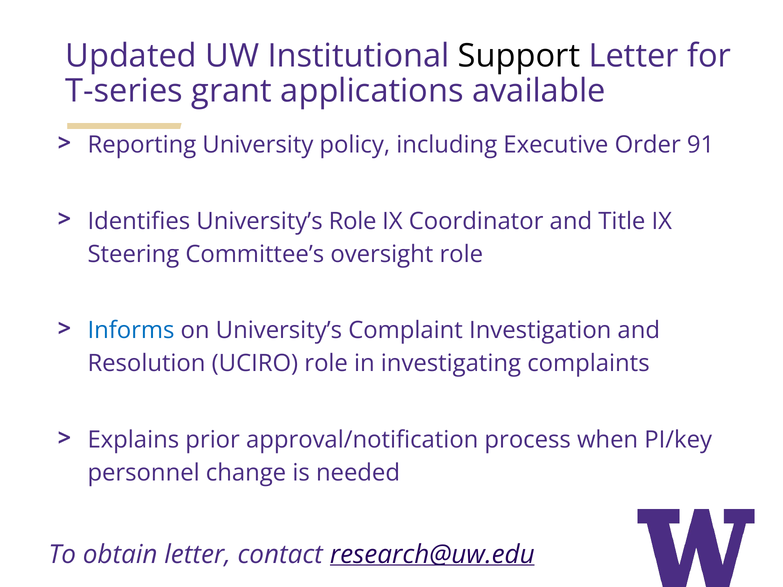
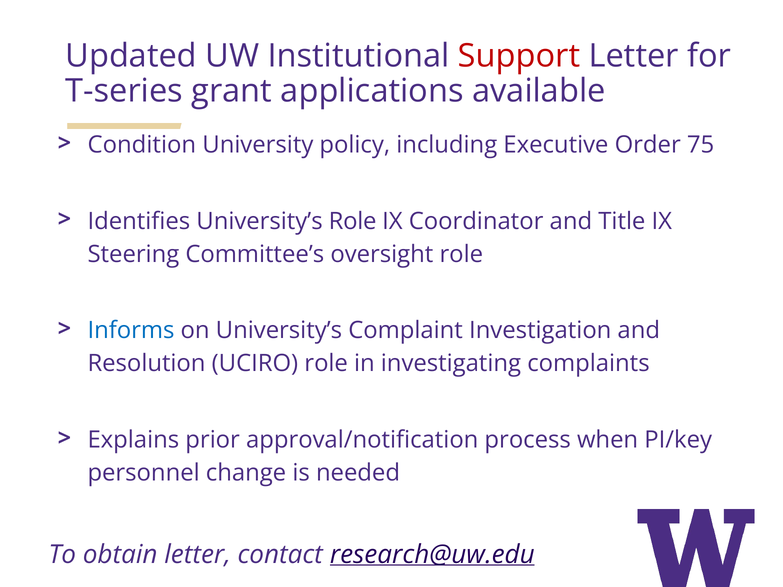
Support colour: black -> red
Reporting: Reporting -> Condition
91: 91 -> 75
